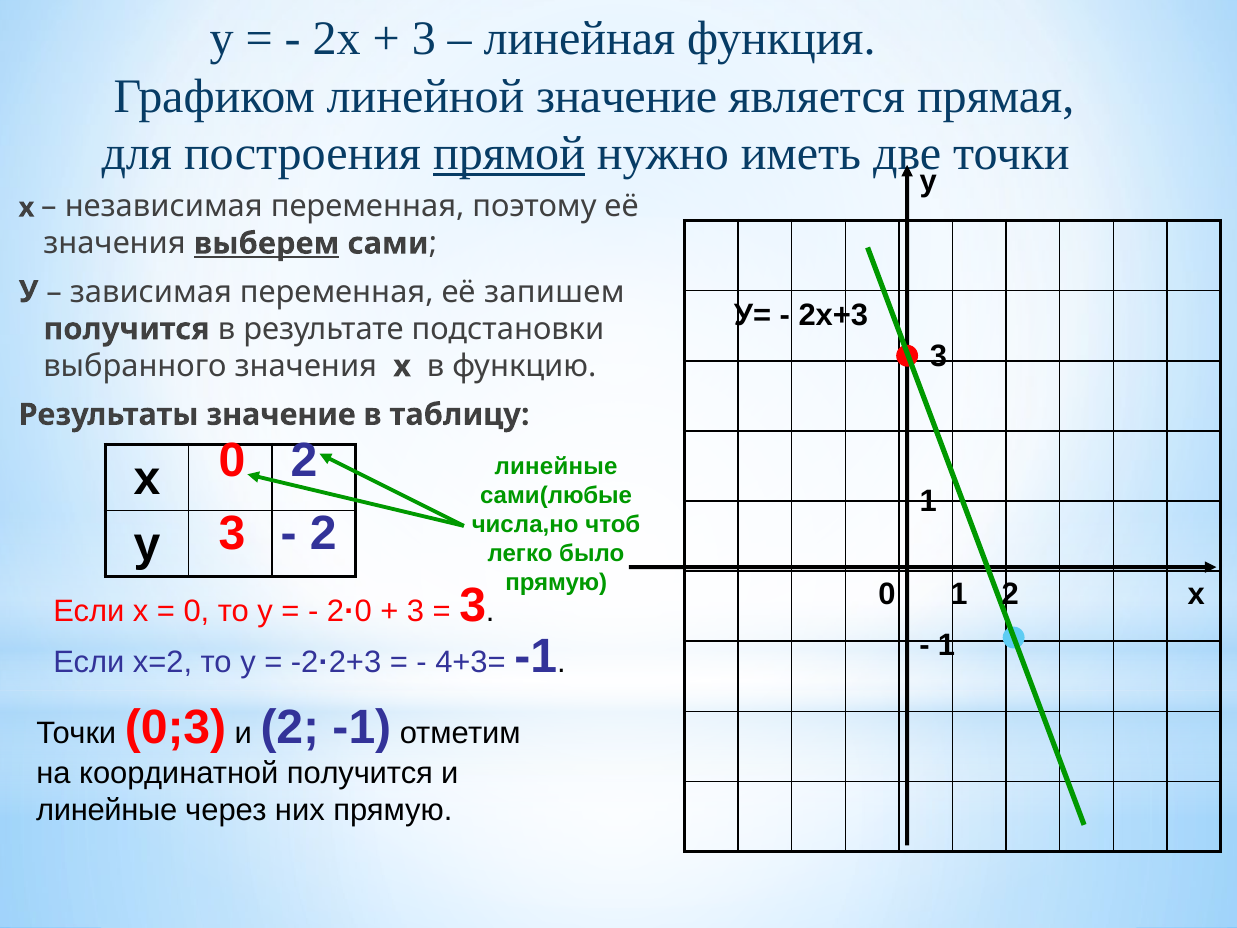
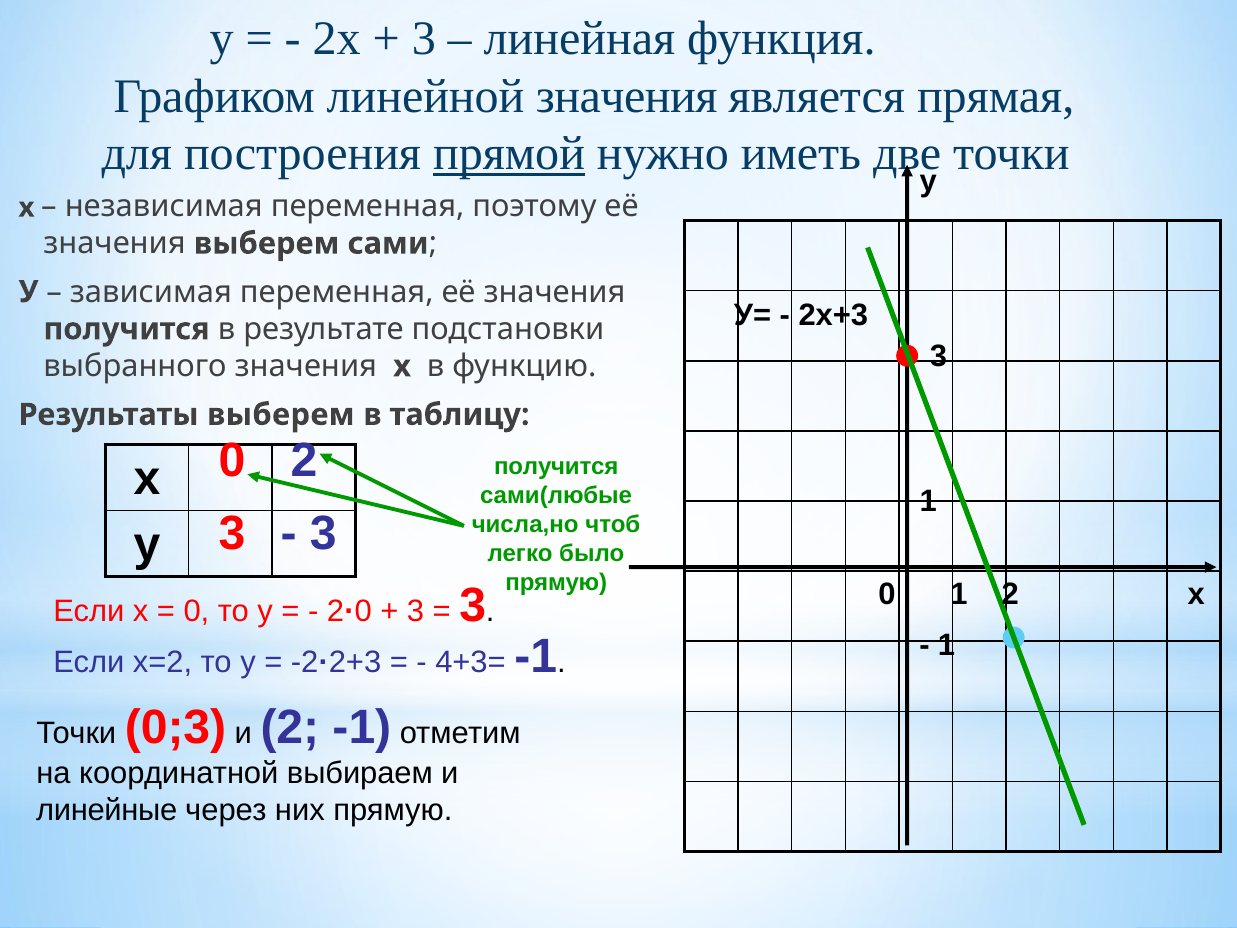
линейной значение: значение -> значения
выберем at (267, 243) underline: present -> none
переменная её запишем: запишем -> значения
Результаты значение: значение -> выберем
линейные at (556, 467): линейные -> получится
2 at (323, 533): 2 -> 3
координатной получится: получится -> выбираем
